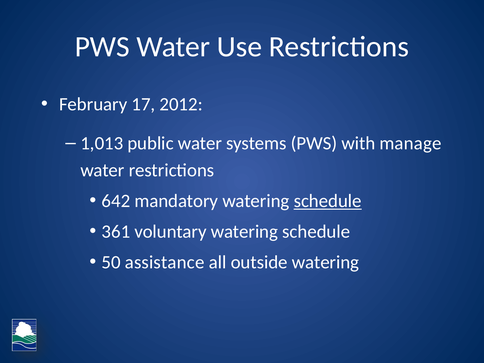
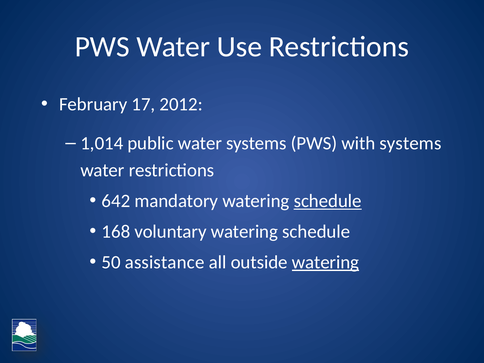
1,013: 1,013 -> 1,014
with manage: manage -> systems
361: 361 -> 168
watering at (325, 262) underline: none -> present
